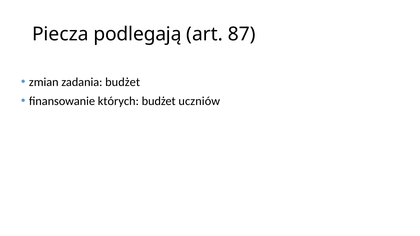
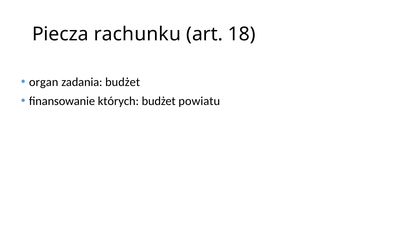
podlegają: podlegają -> rachunku
87: 87 -> 18
zmian: zmian -> organ
uczniów: uczniów -> powiatu
